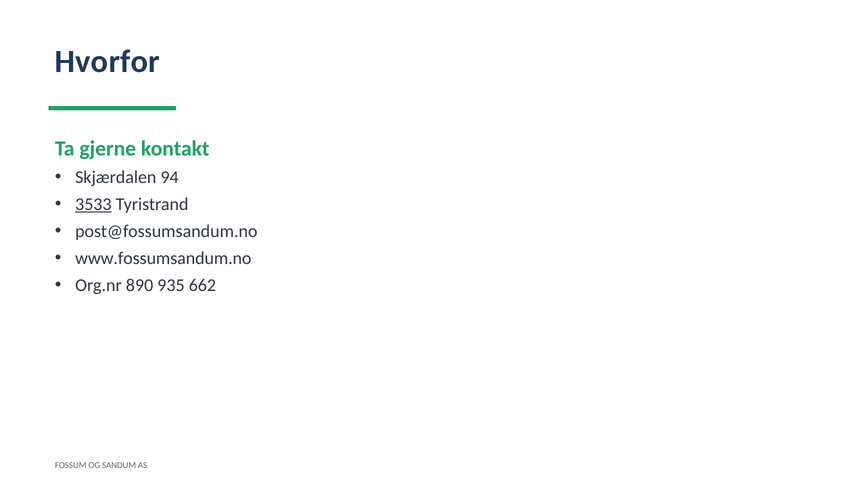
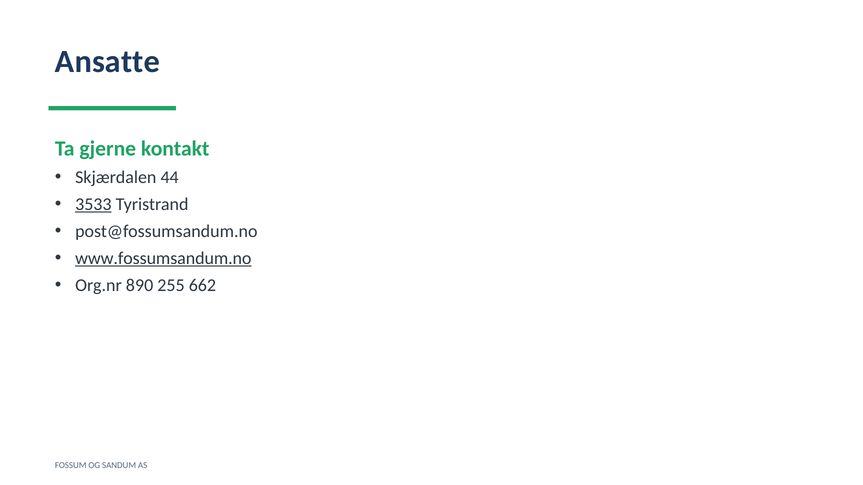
Hvorfor: Hvorfor -> Ansatte
94: 94 -> 44
www.fossumsandum.no underline: none -> present
935: 935 -> 255
